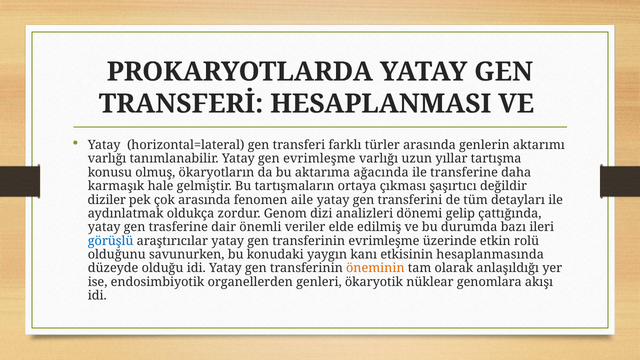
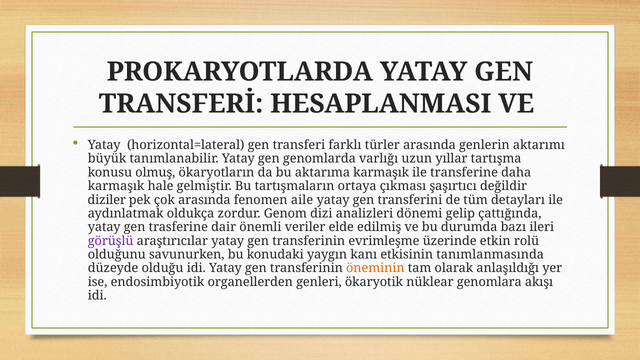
varlığı at (107, 159): varlığı -> büyük
gen evrimleşme: evrimleşme -> genomlarda
aktarıma ağacında: ağacında -> karmaşık
görüşlü colour: blue -> purple
hesaplanmasında: hesaplanmasında -> tanımlanmasında
